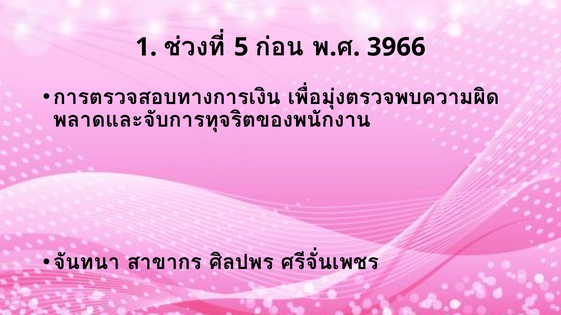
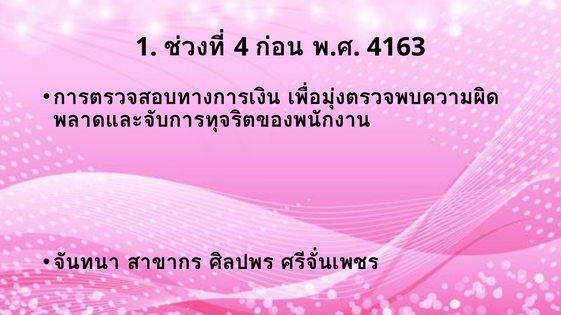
5: 5 -> 4
3966: 3966 -> 4163
